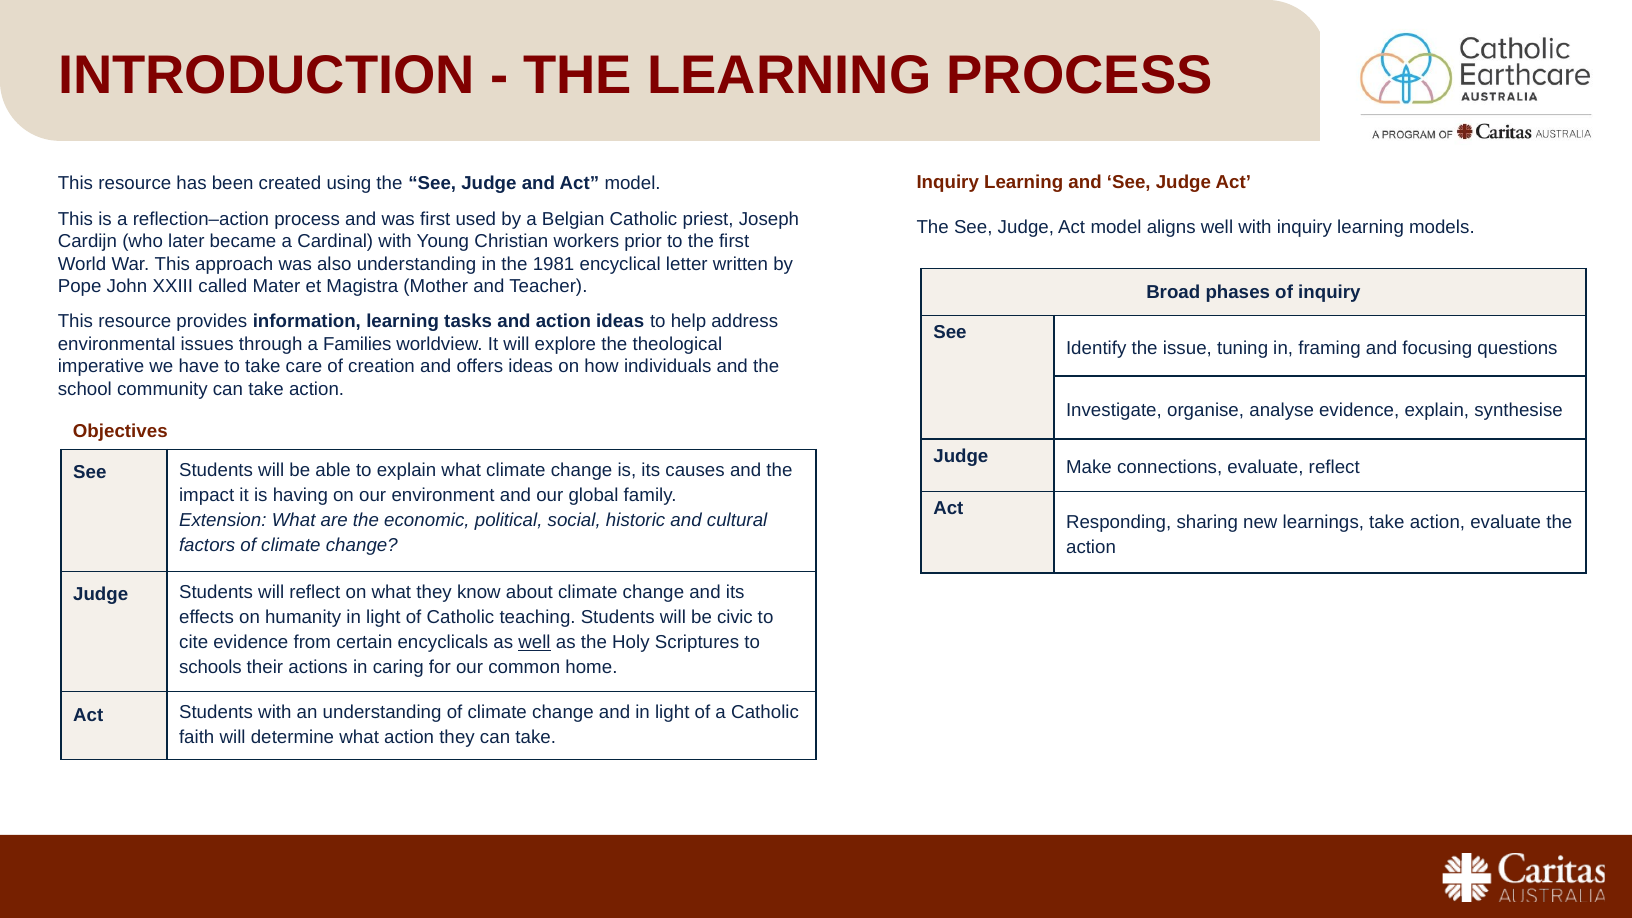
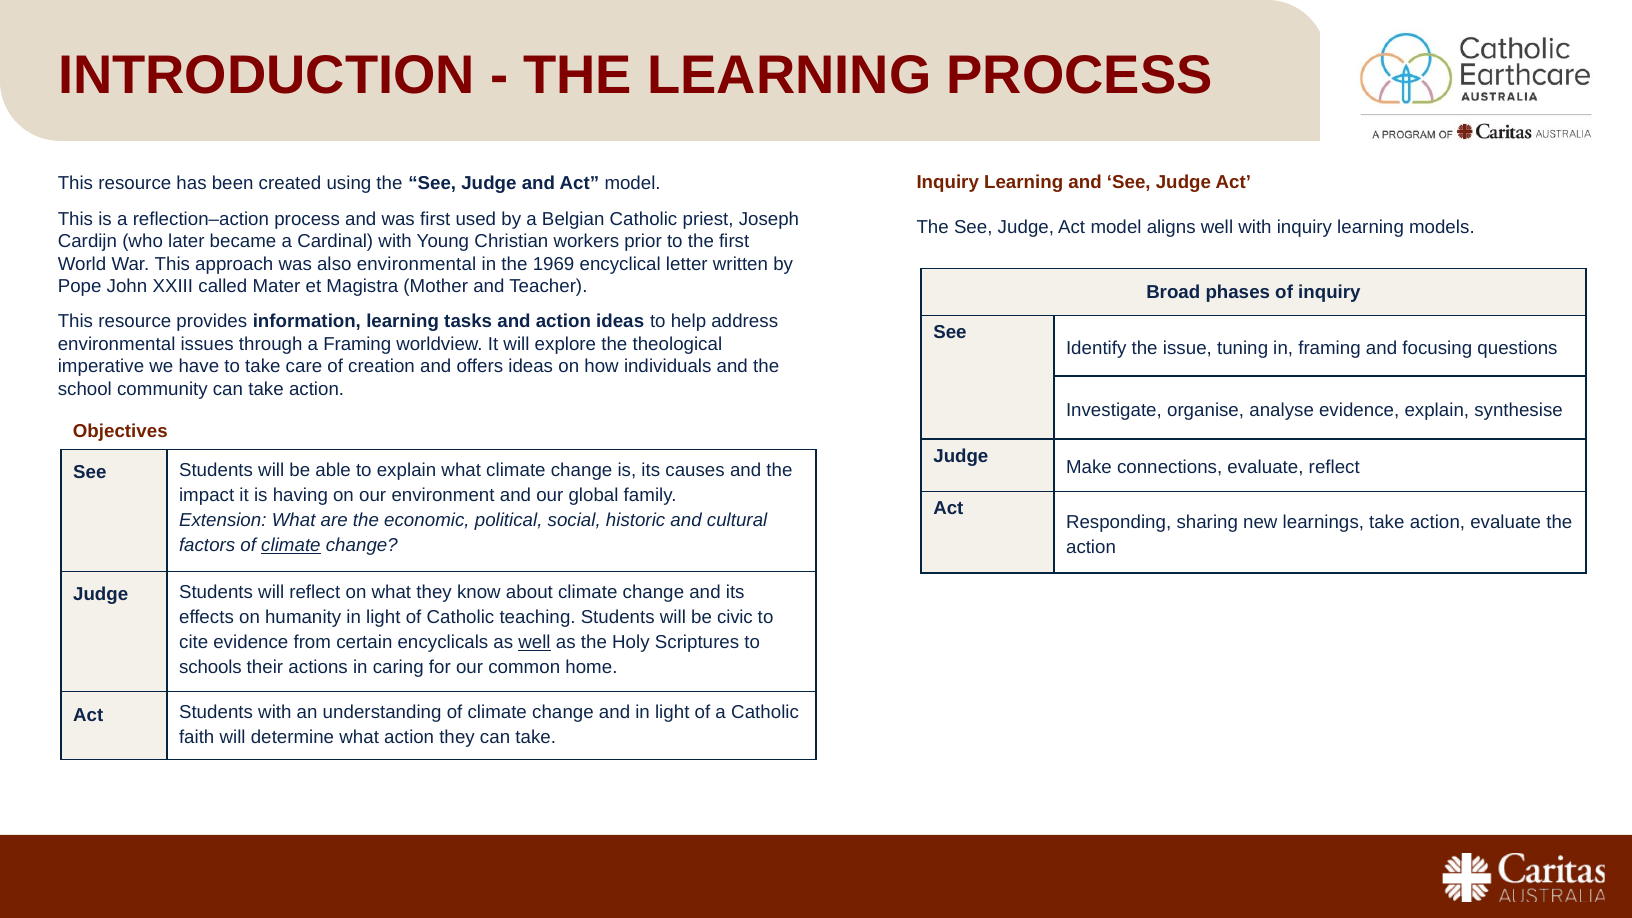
also understanding: understanding -> environmental
1981: 1981 -> 1969
a Families: Families -> Framing
climate at (291, 545) underline: none -> present
